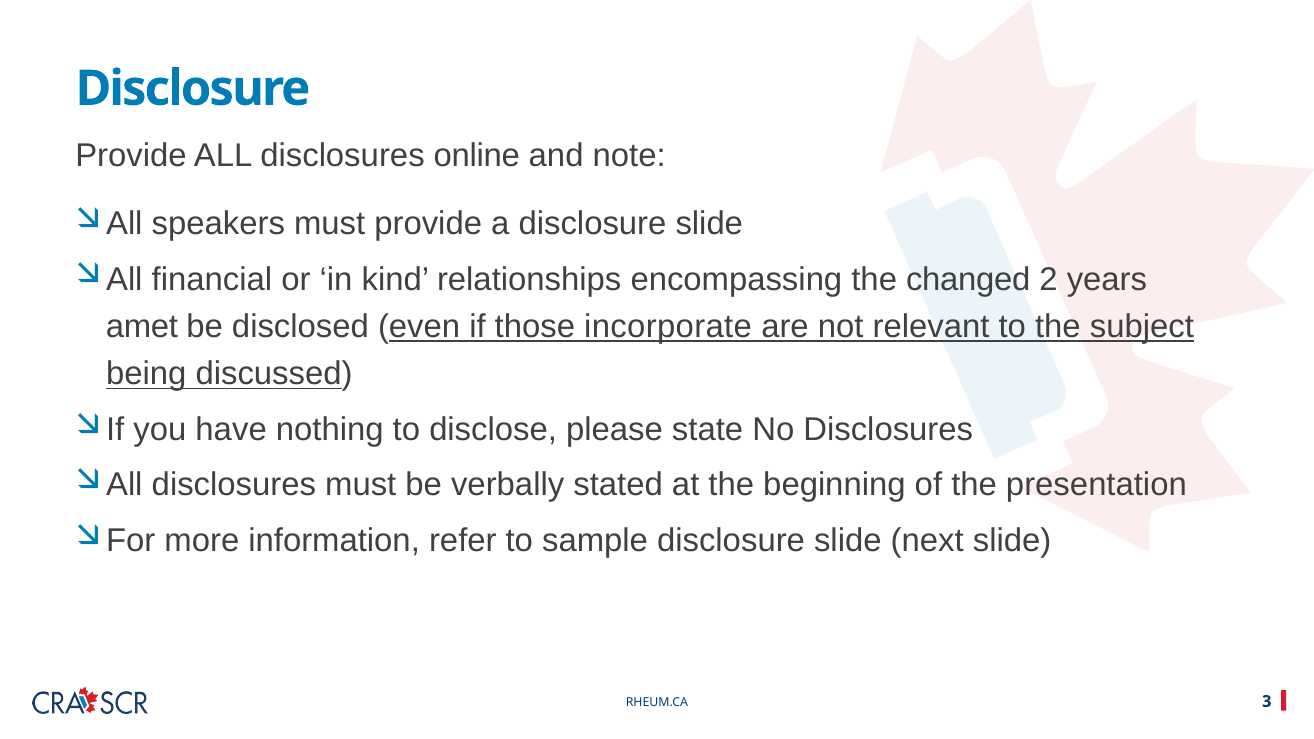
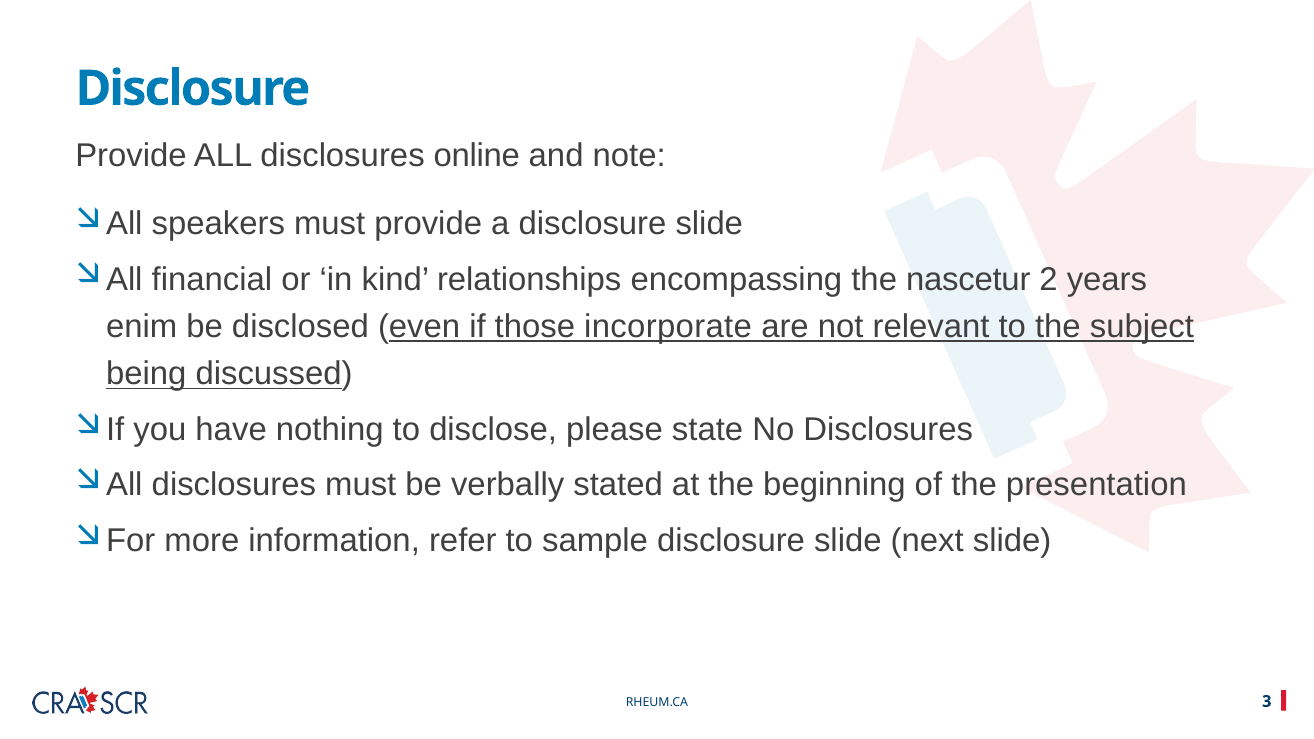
changed: changed -> nascetur
amet: amet -> enim
